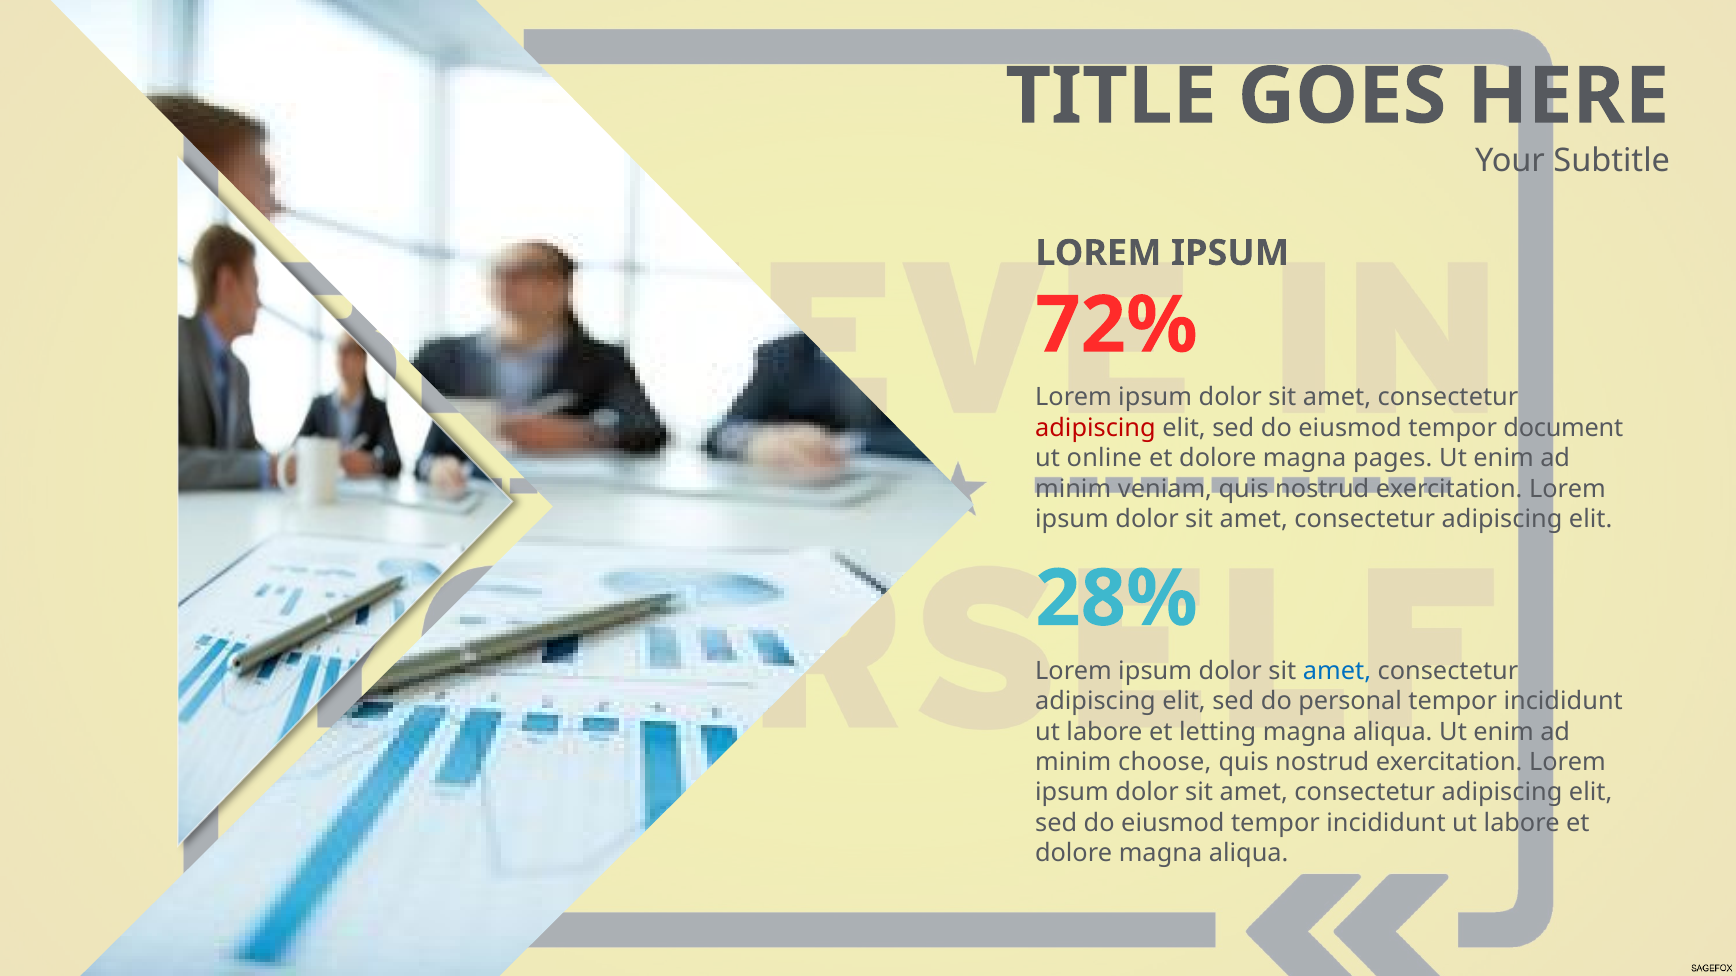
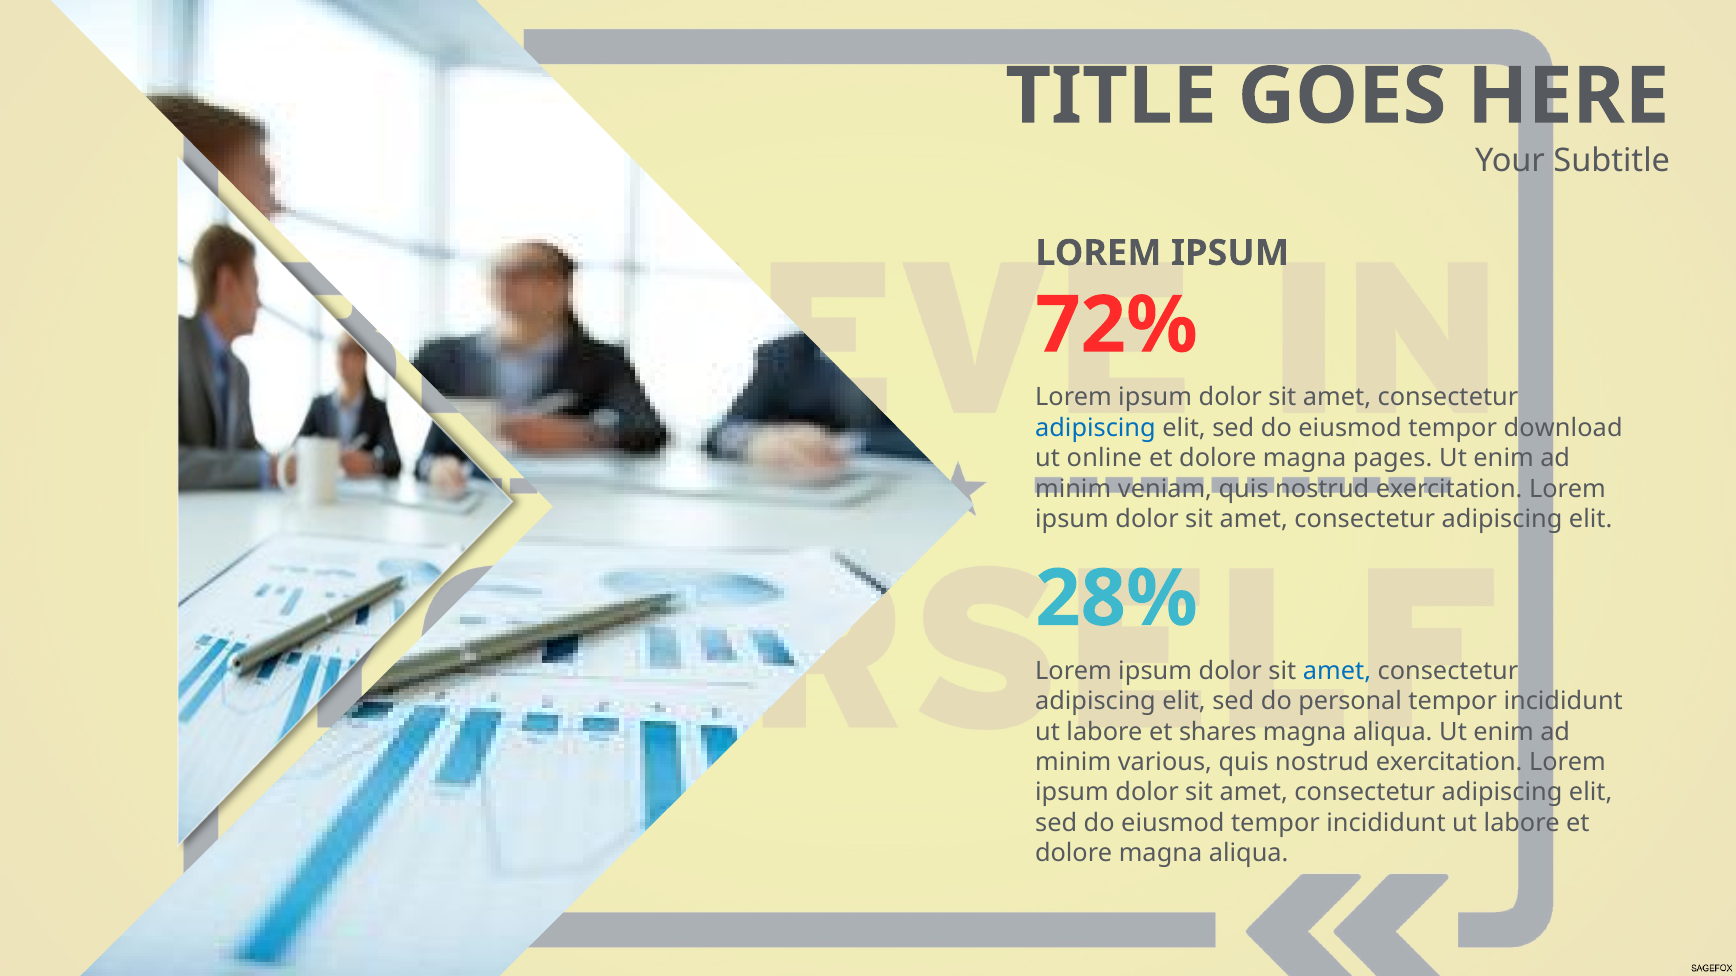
adipiscing at (1095, 428) colour: red -> blue
document: document -> download
letting: letting -> shares
choose: choose -> various
